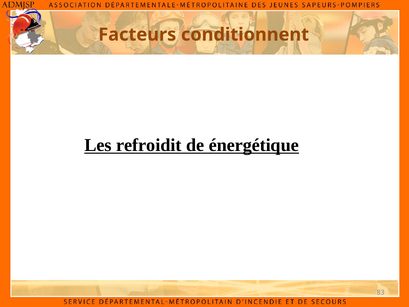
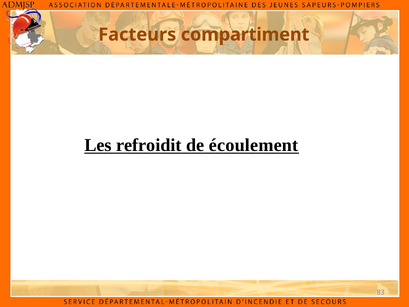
conditionnent: conditionnent -> compartiment
énergétique: énergétique -> écoulement
